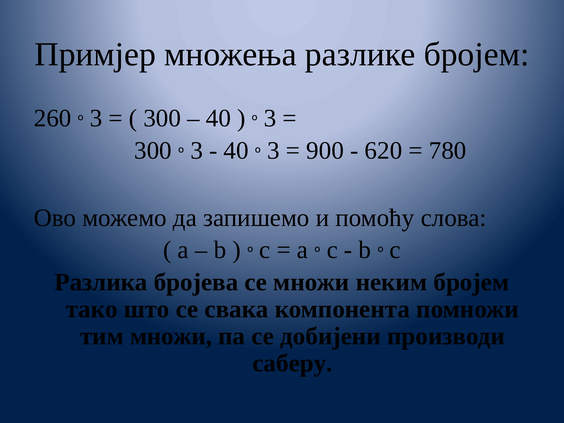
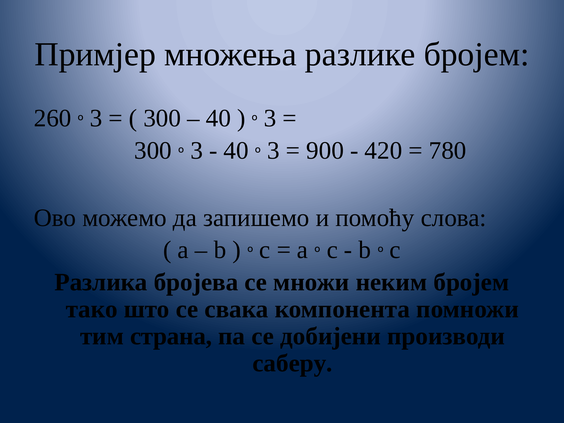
620: 620 -> 420
тим множи: множи -> страна
